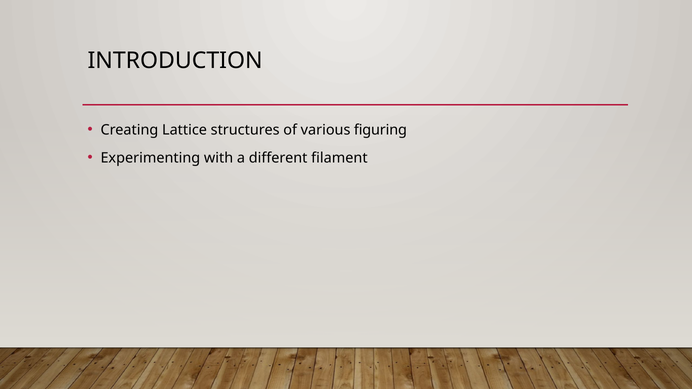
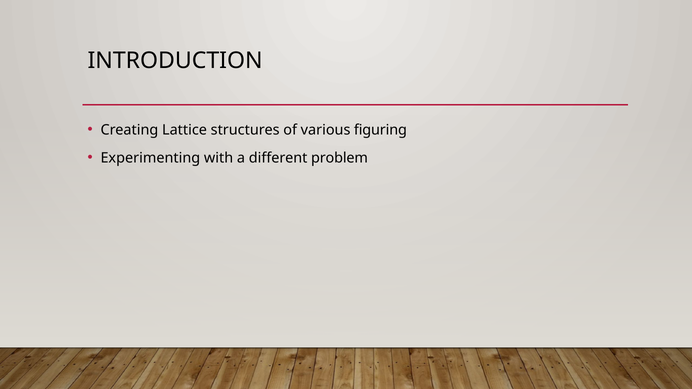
filament: filament -> problem
